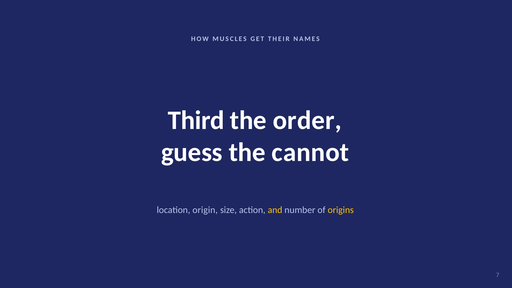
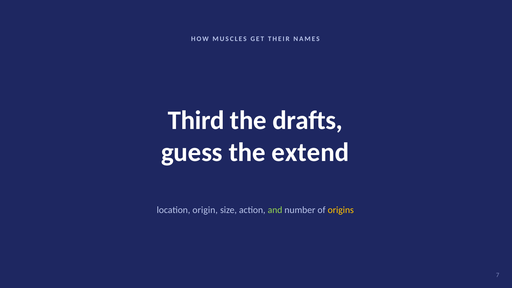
order: order -> drafts
cannot: cannot -> extend
and colour: yellow -> light green
